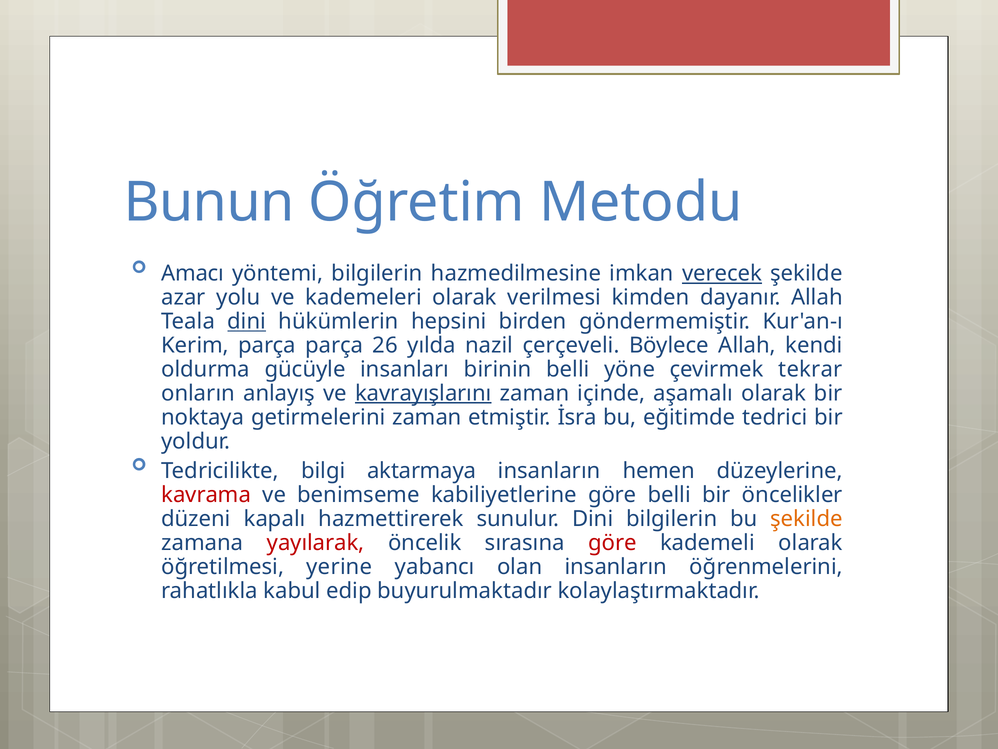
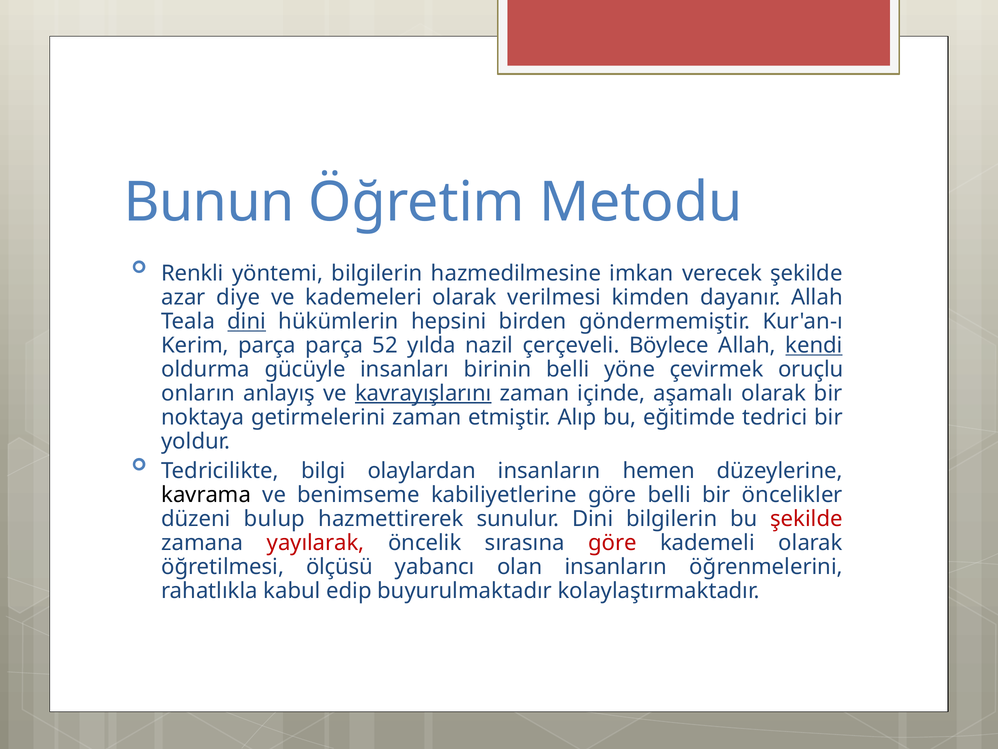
Amacı: Amacı -> Renkli
verecek underline: present -> none
yolu: yolu -> diye
26: 26 -> 52
kendi underline: none -> present
tekrar: tekrar -> oruçlu
İsra: İsra -> Alıp
aktarmaya: aktarmaya -> olaylardan
kavrama colour: red -> black
kapalı: kapalı -> bulup
şekilde at (807, 519) colour: orange -> red
yerine: yerine -> ölçüsü
